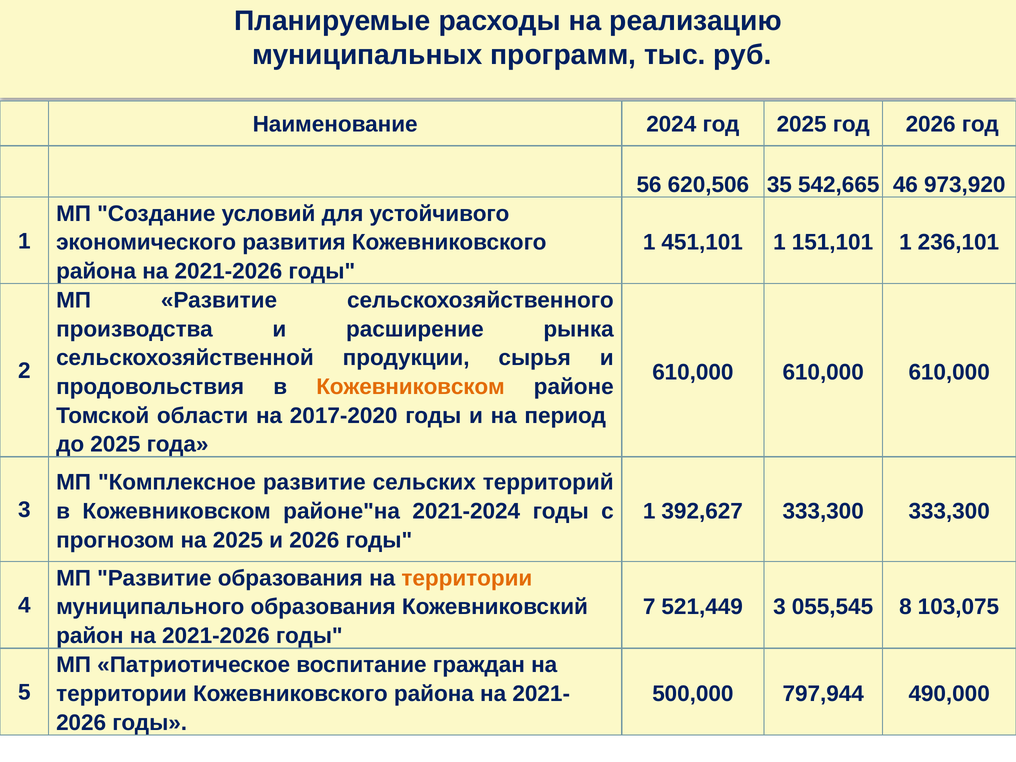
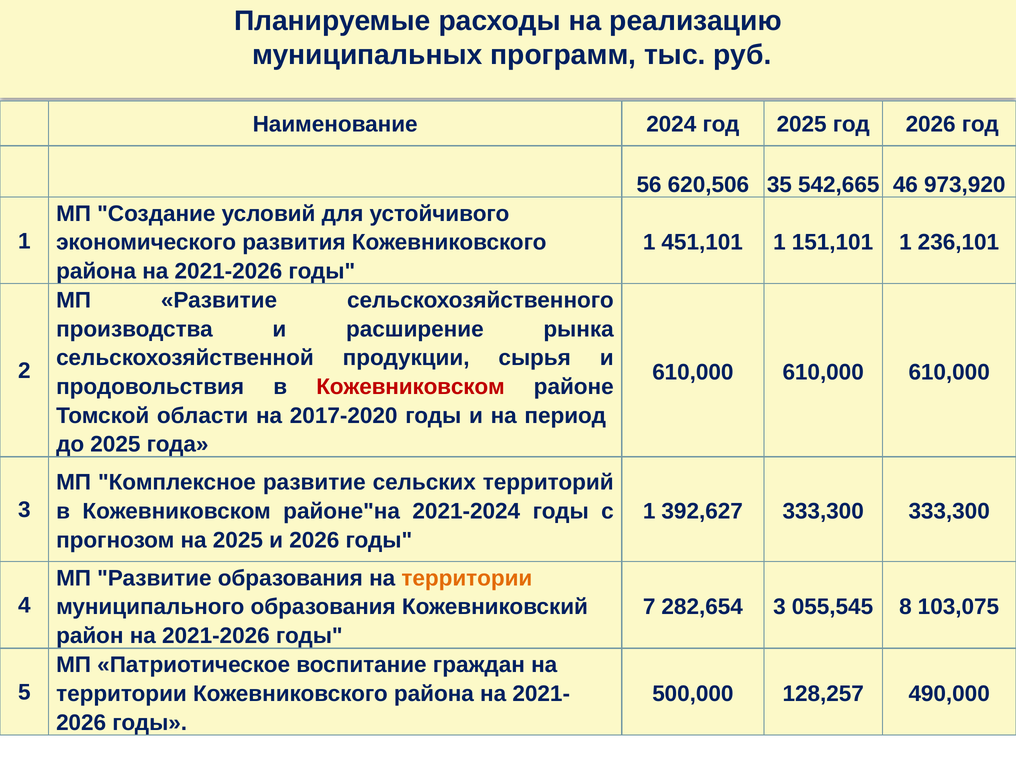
Кожевниковском at (410, 387) colour: orange -> red
521,449: 521,449 -> 282,654
797,944: 797,944 -> 128,257
